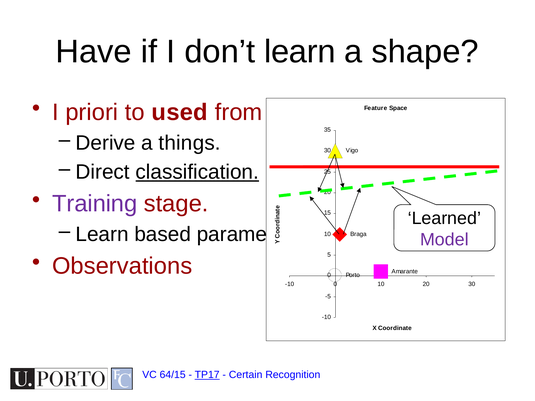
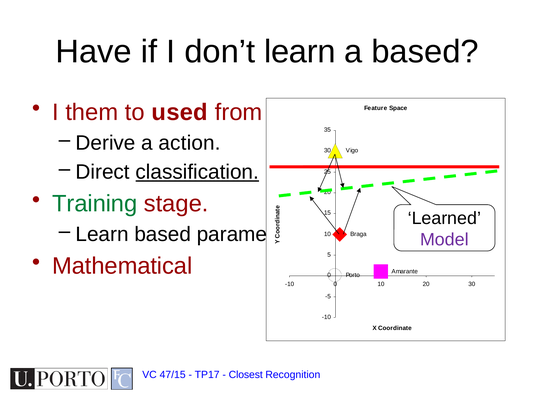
a shape: shape -> based
priori: priori -> them
things: things -> action
Training colour: purple -> green
Observations at (122, 266): Observations -> Mathematical
64/15: 64/15 -> 47/15
TP17 underline: present -> none
Certain: Certain -> Closest
